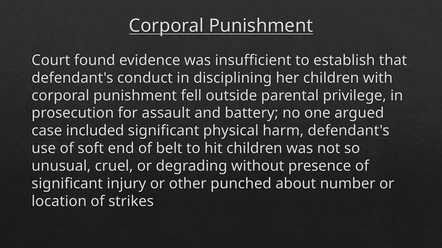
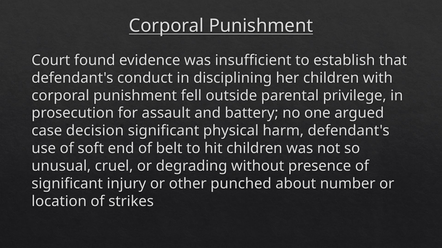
included: included -> decision
